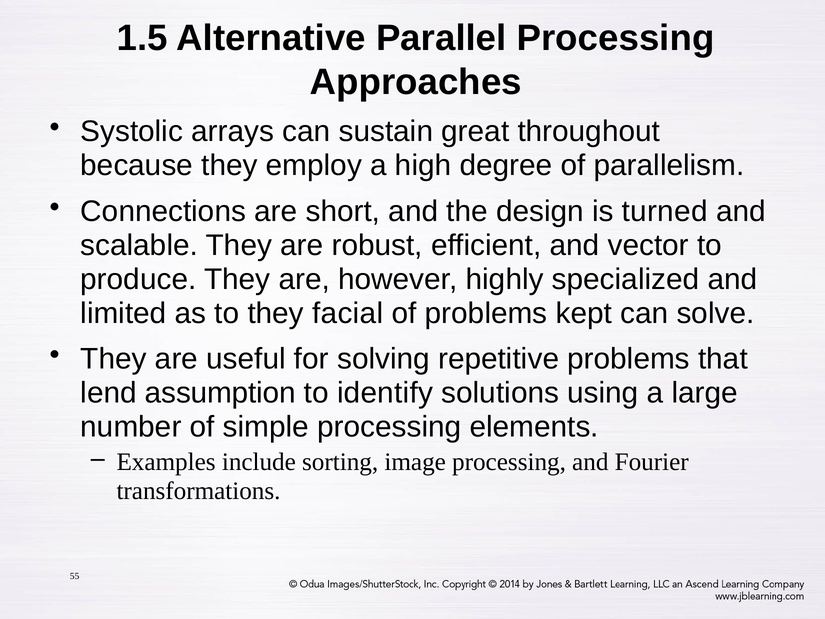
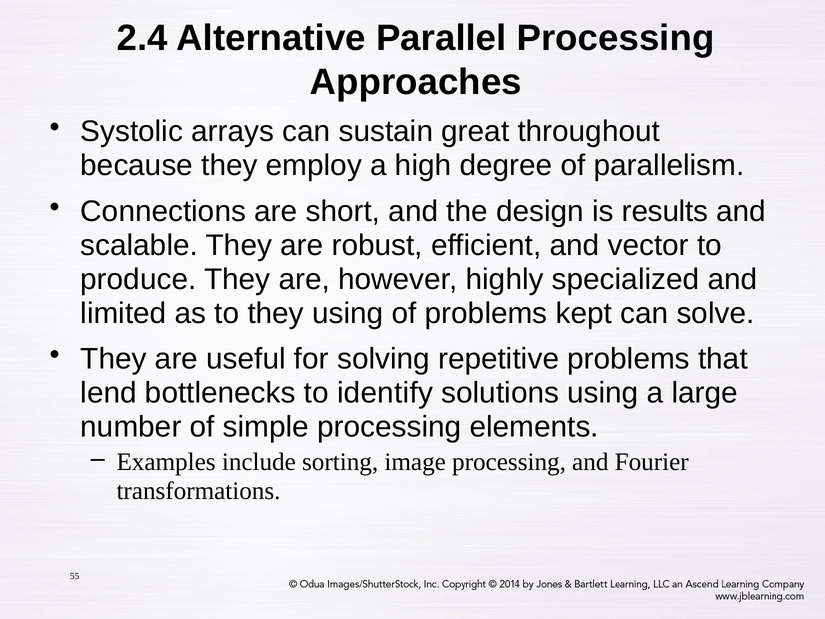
1.5: 1.5 -> 2.4
turned: turned -> results
they facial: facial -> using
assumption: assumption -> bottlenecks
